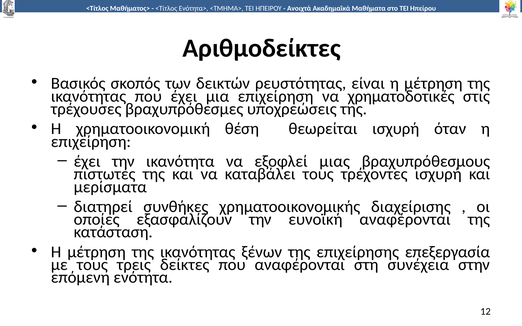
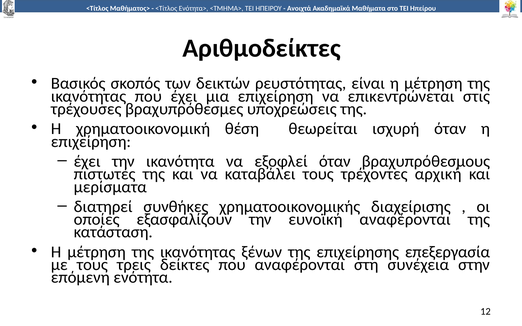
χρηματοδοτικές: χρηματοδοτικές -> επικεντρώνεται
εξοφλεί μιας: μιας -> όταν
τρέχοντες ισχυρή: ισχυρή -> αρχική
